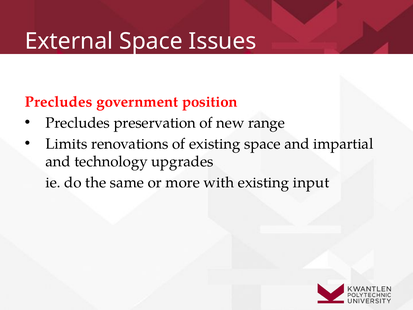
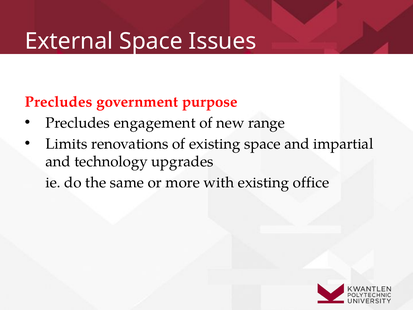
position: position -> purpose
preservation: preservation -> engagement
input: input -> office
